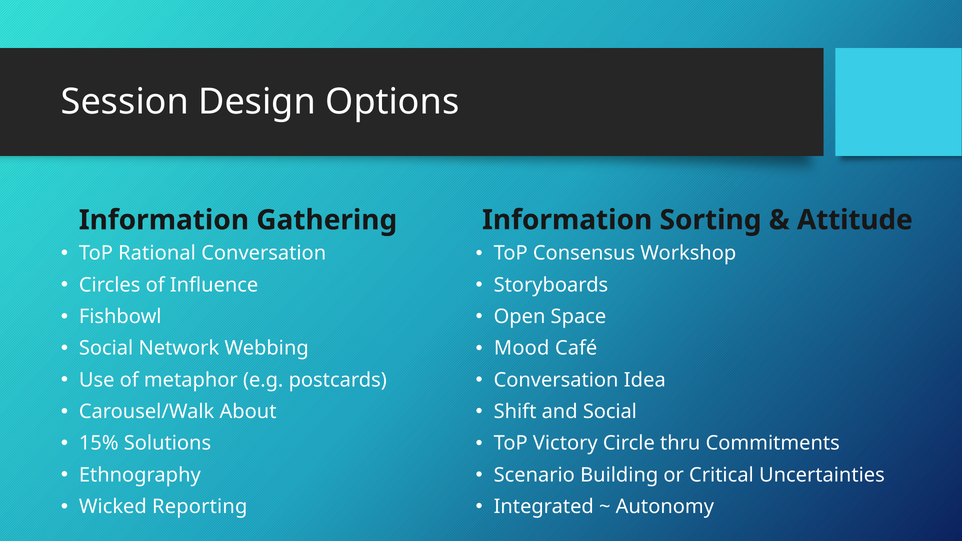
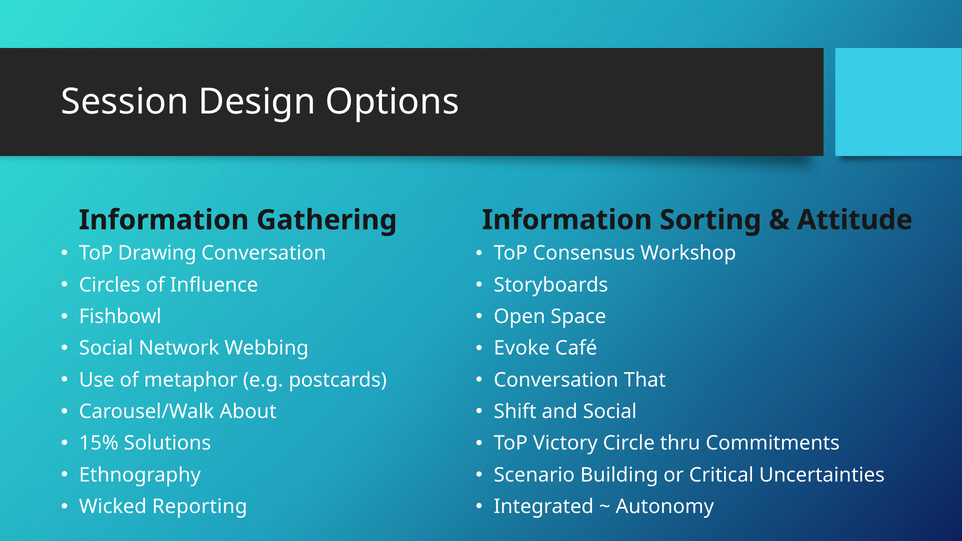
Rational: Rational -> Drawing
Mood: Mood -> Evoke
Idea: Idea -> That
